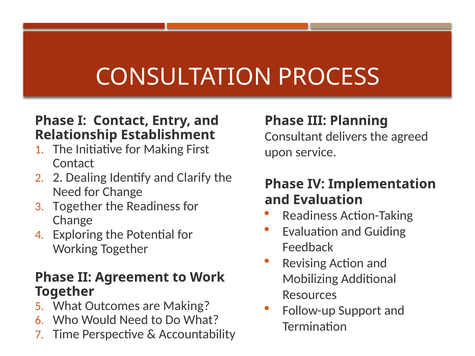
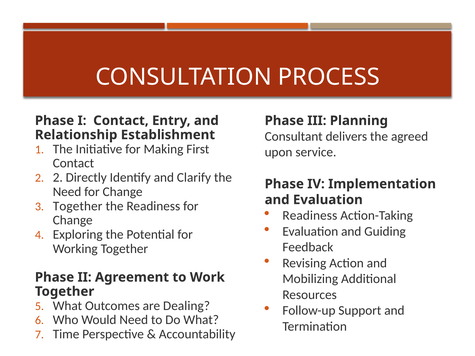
Dealing: Dealing -> Directly
are Making: Making -> Dealing
